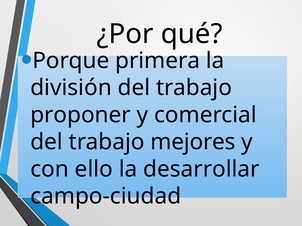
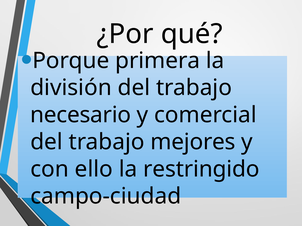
proponer: proponer -> necesario
desarrollar: desarrollar -> restringido
